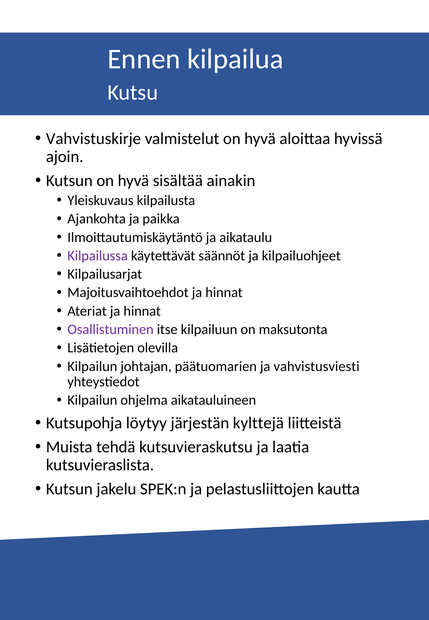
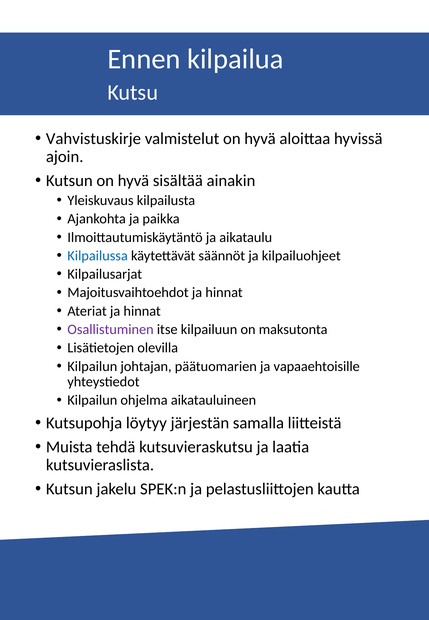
Kilpailussa colour: purple -> blue
vahvistusviesti: vahvistusviesti -> vapaaehtoisille
kylttejä: kylttejä -> samalla
